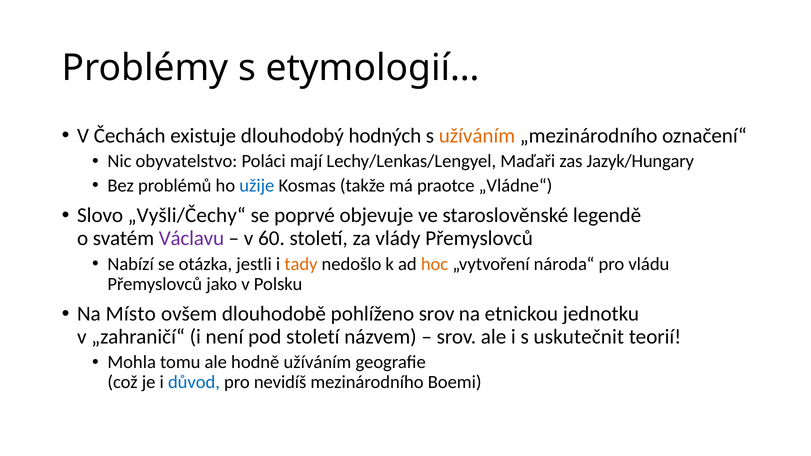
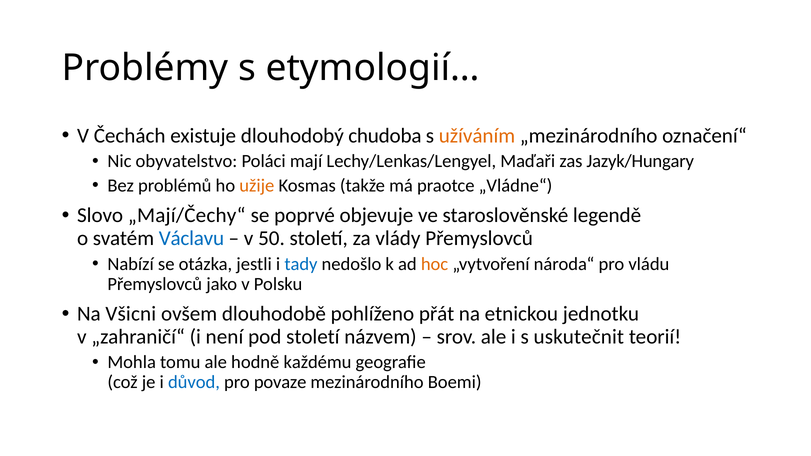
hodných: hodných -> chudoba
užije colour: blue -> orange
„Vyšli/Čechy“: „Vyšli/Čechy“ -> „Mají/Čechy“
Václavu colour: purple -> blue
60: 60 -> 50
tady colour: orange -> blue
Místo: Místo -> Všicni
pohlíženo srov: srov -> přát
hodně užíváním: užíváním -> každému
nevidíš: nevidíš -> povaze
